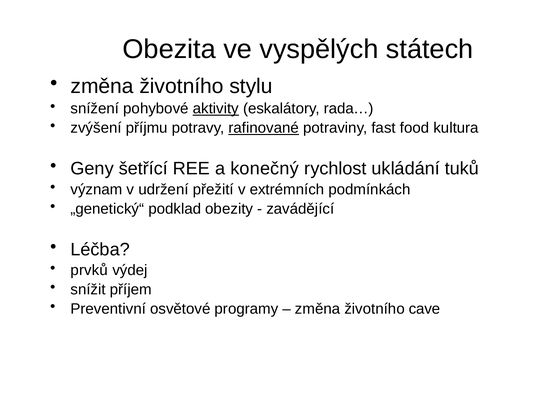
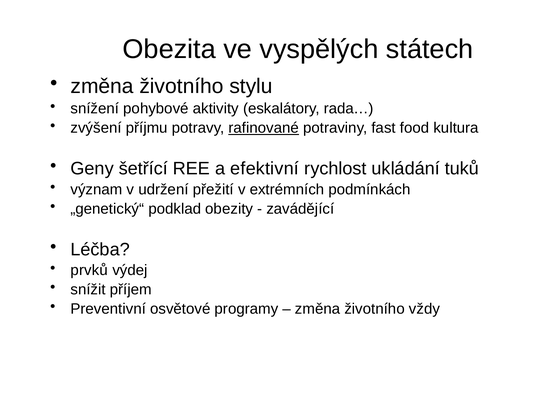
aktivity underline: present -> none
konečný: konečný -> efektivní
cave: cave -> vždy
